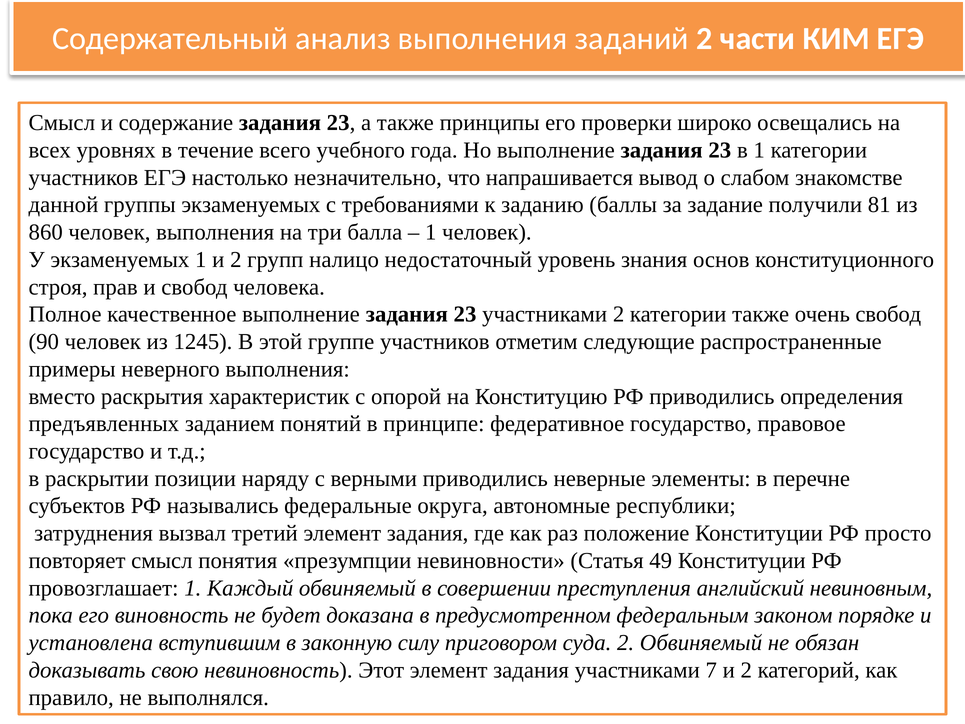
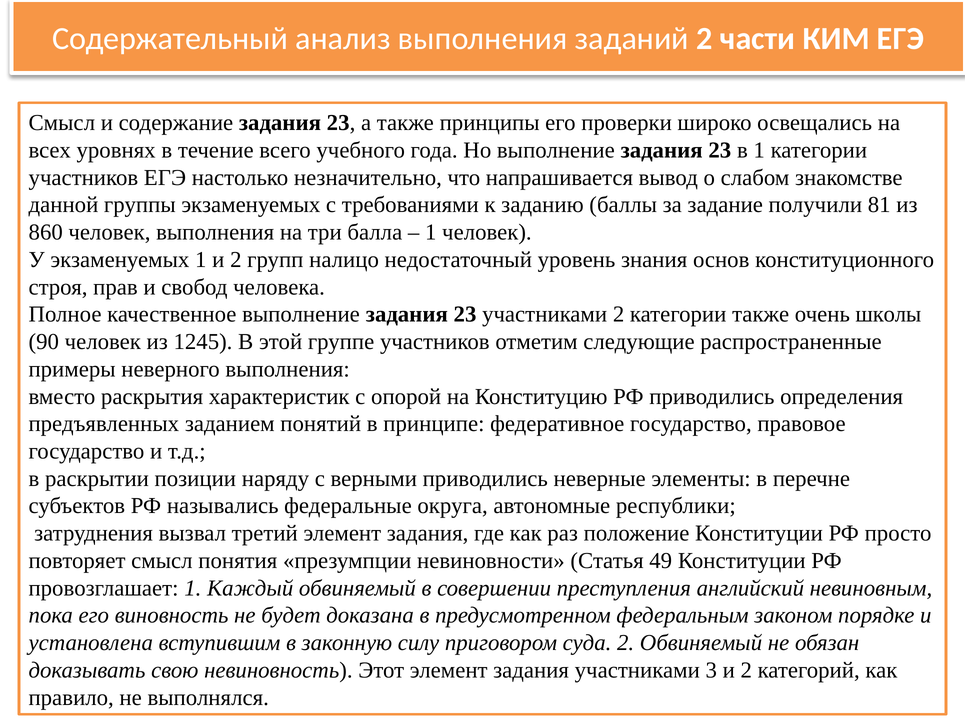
очень свобод: свобод -> школы
7: 7 -> 3
